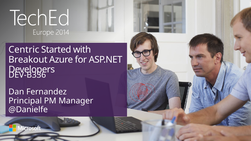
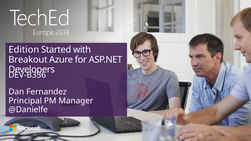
Centric: Centric -> Edition
